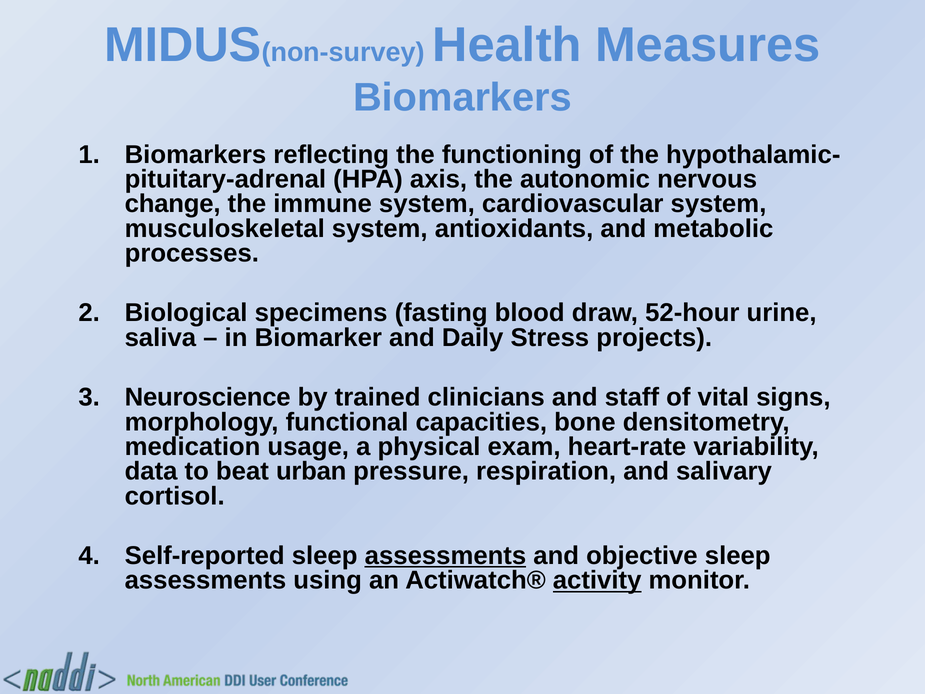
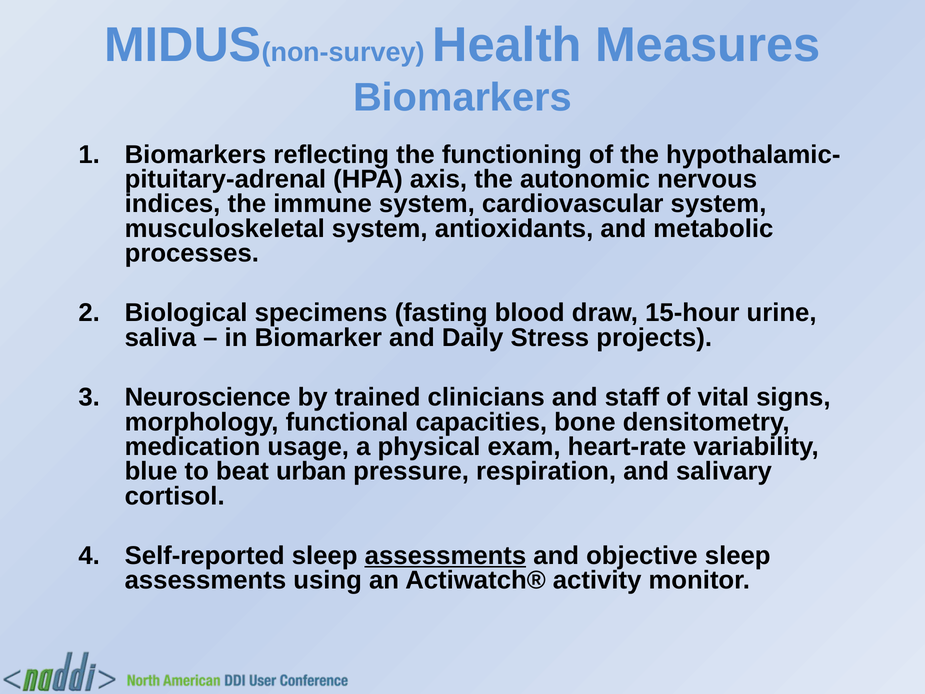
change: change -> indices
52-hour: 52-hour -> 15-hour
data: data -> blue
activity underline: present -> none
